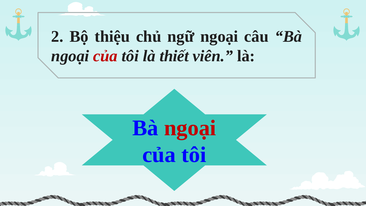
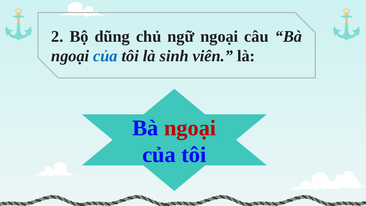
thiệu: thiệu -> dũng
của at (105, 56) colour: red -> blue
thiết: thiết -> sinh
